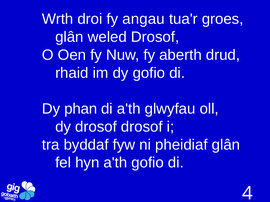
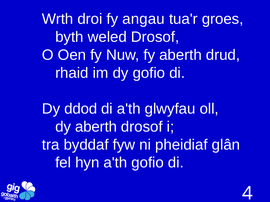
glân at (69, 37): glân -> byth
phan: phan -> ddod
dy drosof: drosof -> aberth
